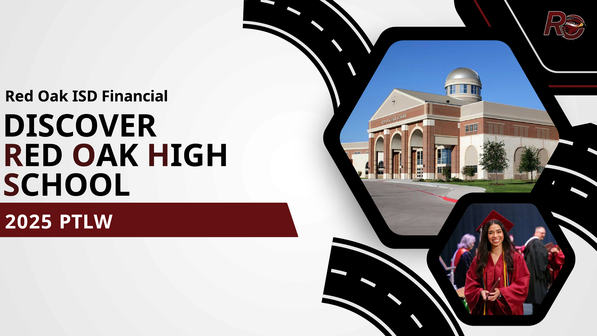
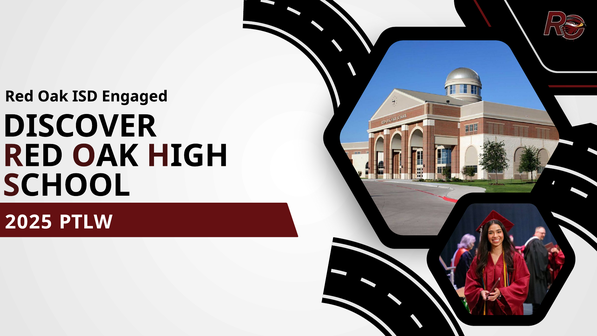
Financial: Financial -> Engaged
